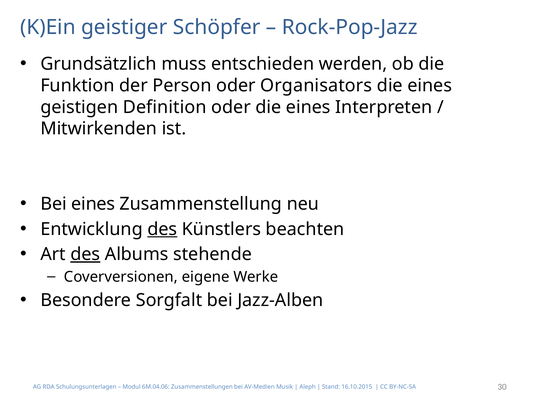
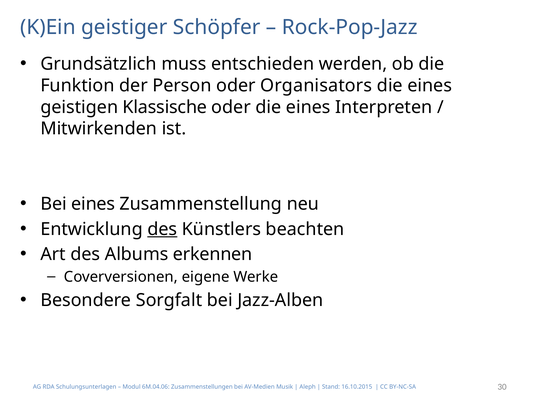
Definition: Definition -> Klassische
des at (85, 254) underline: present -> none
stehende: stehende -> erkennen
